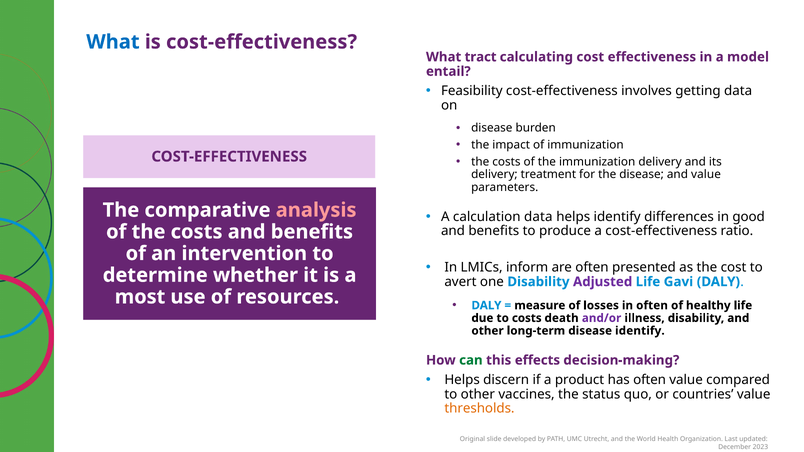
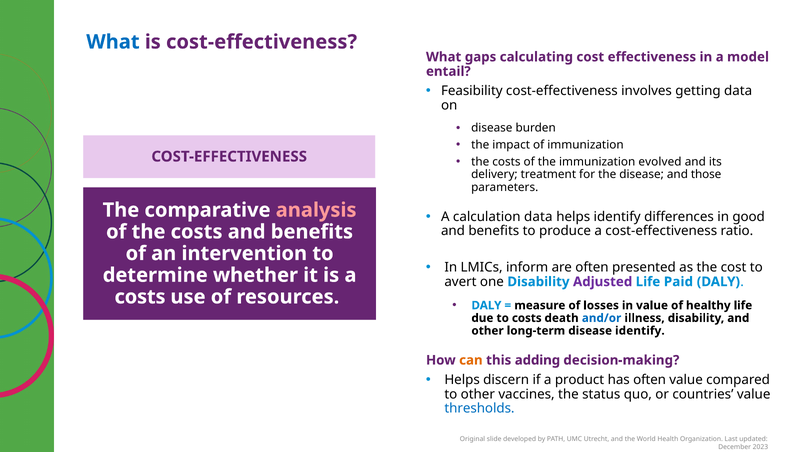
tract: tract -> gaps
immunization delivery: delivery -> evolved
and value: value -> those
Gavi: Gavi -> Paid
most at (140, 297): most -> costs
in often: often -> value
and/or colour: purple -> blue
can colour: green -> orange
effects: effects -> adding
thresholds colour: orange -> blue
